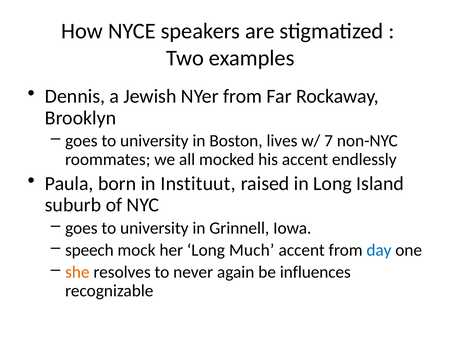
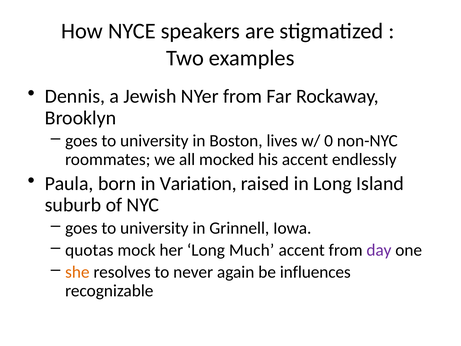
7: 7 -> 0
Instituut: Instituut -> Variation
speech: speech -> quotas
day colour: blue -> purple
